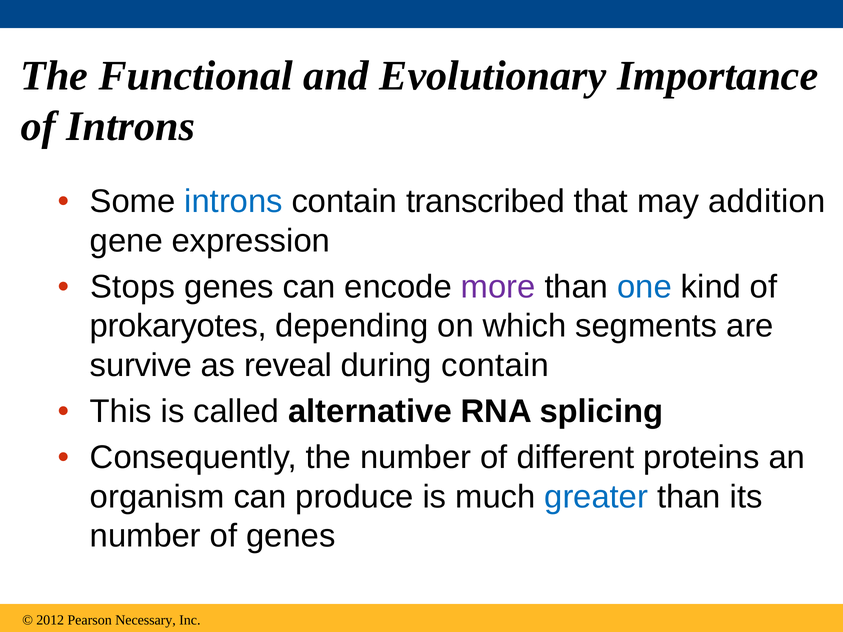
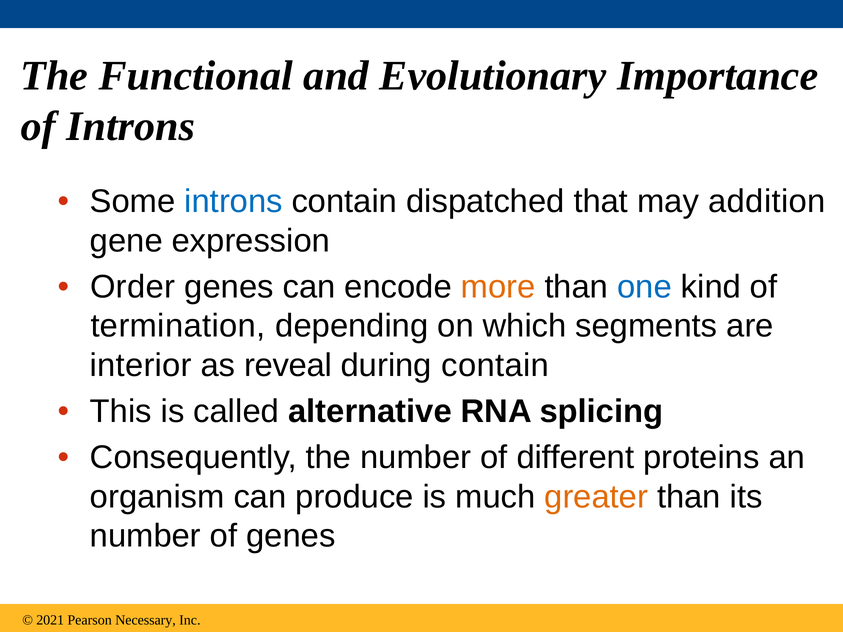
transcribed: transcribed -> dispatched
Stops: Stops -> Order
more colour: purple -> orange
prokaryotes: prokaryotes -> termination
survive: survive -> interior
greater colour: blue -> orange
2012: 2012 -> 2021
